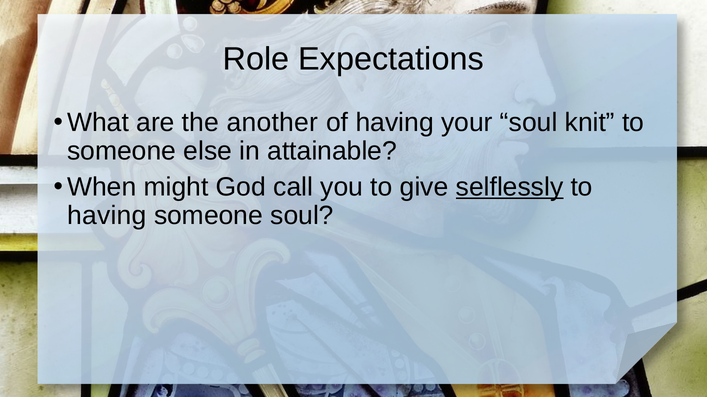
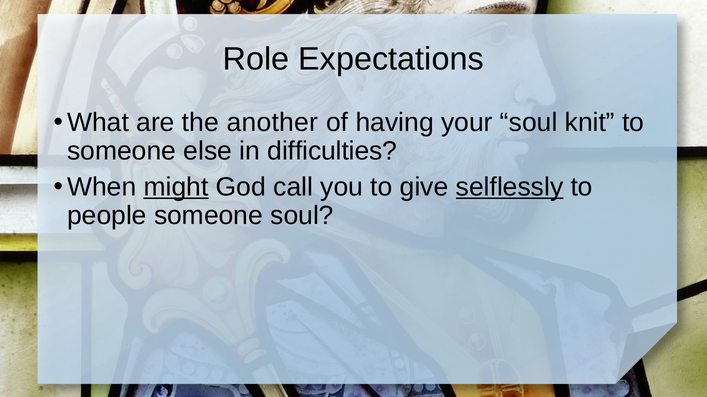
attainable: attainable -> difficulties
might underline: none -> present
having at (107, 216): having -> people
